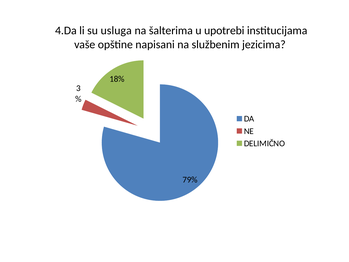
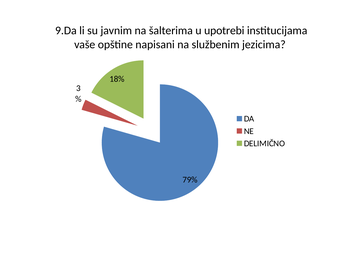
4.Da: 4.Da -> 9.Da
usluga: usluga -> javnim
